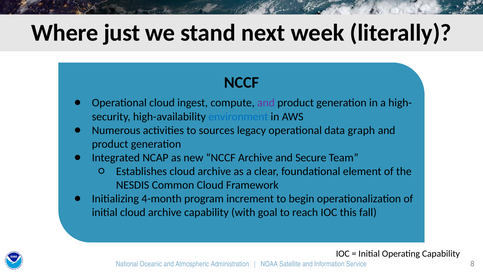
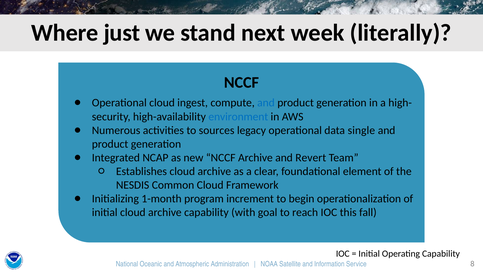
and at (266, 103) colour: purple -> blue
graph: graph -> single
Secure: Secure -> Revert
4-month: 4-month -> 1-month
